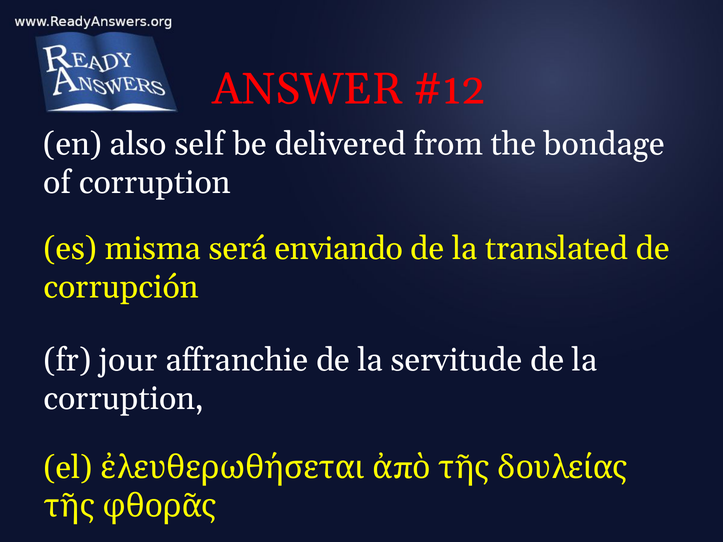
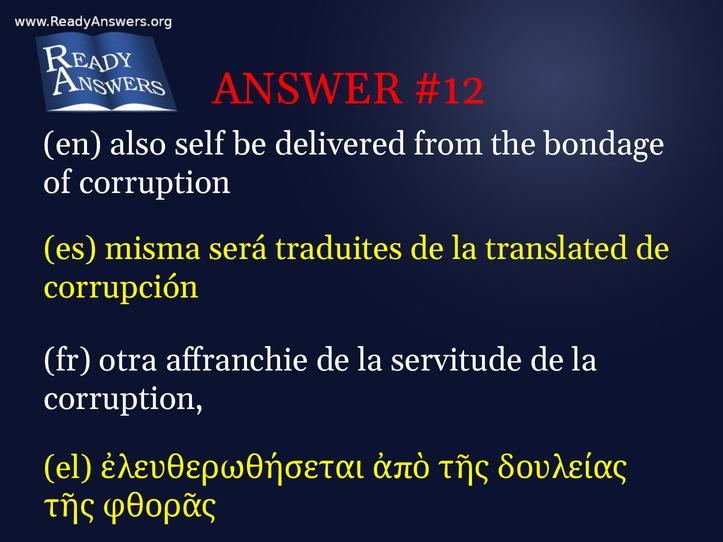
enviando: enviando -> traduites
jour: jour -> otra
